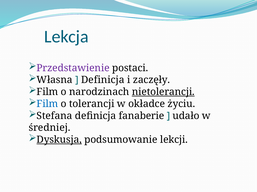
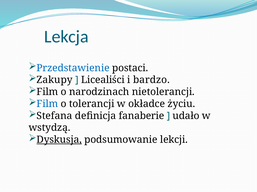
Przedstawienie colour: purple -> blue
Własna: Własna -> Zakupy
Definicja at (103, 80): Definicja -> Licealiści
zaczęły: zaczęły -> bardzo
nietolerancji underline: present -> none
średniej: średniej -> wstydzą
